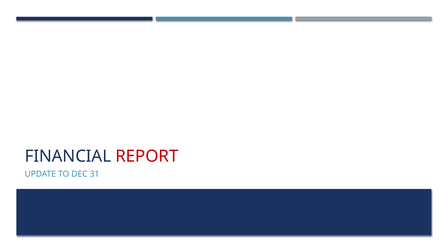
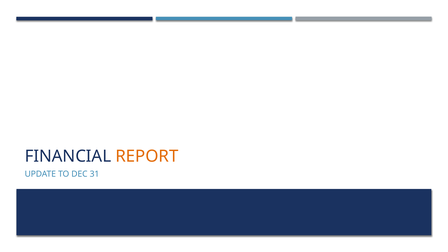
REPORT colour: red -> orange
